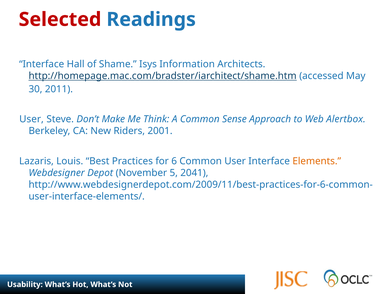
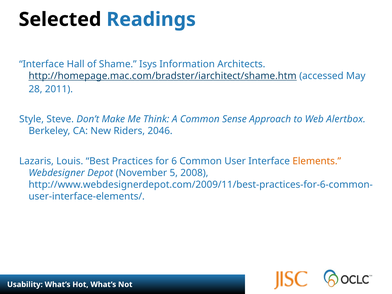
Selected colour: red -> black
30: 30 -> 28
User at (32, 119): User -> Style
2001: 2001 -> 2046
2041: 2041 -> 2008
